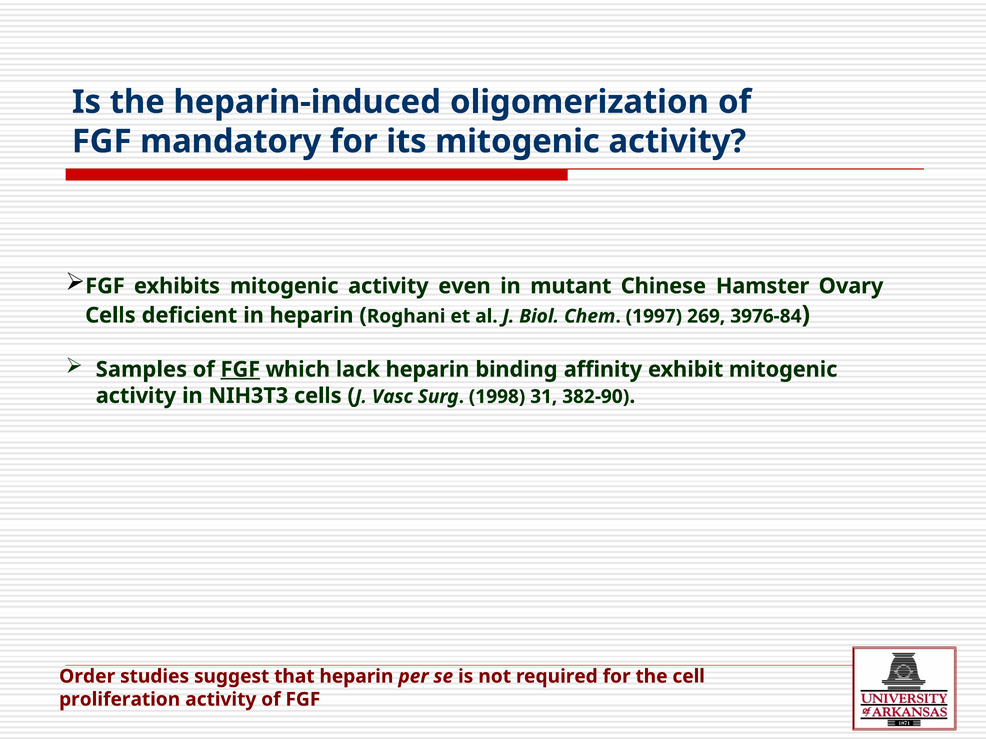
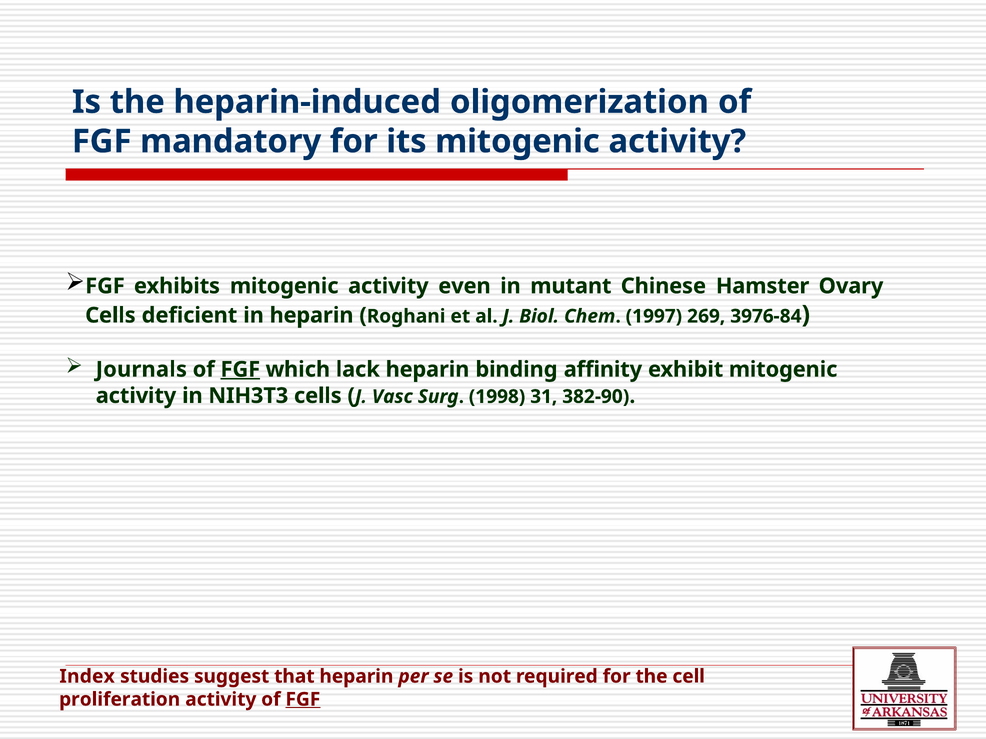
Samples: Samples -> Journals
Order: Order -> Index
FGF at (303, 700) underline: none -> present
